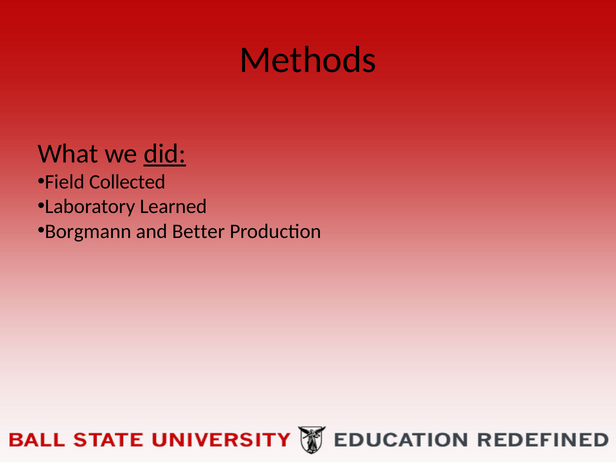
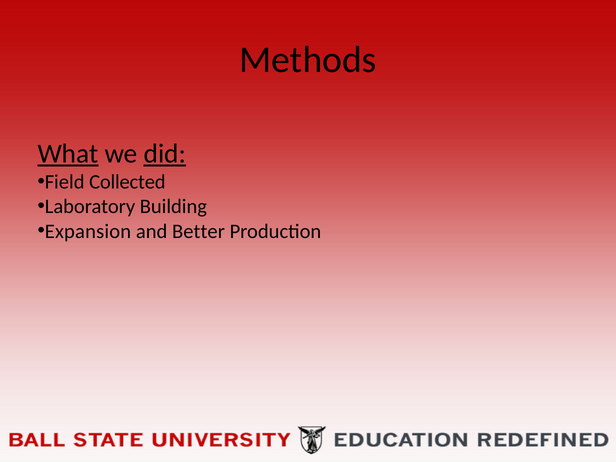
What underline: none -> present
Learned: Learned -> Building
Borgmann: Borgmann -> Expansion
